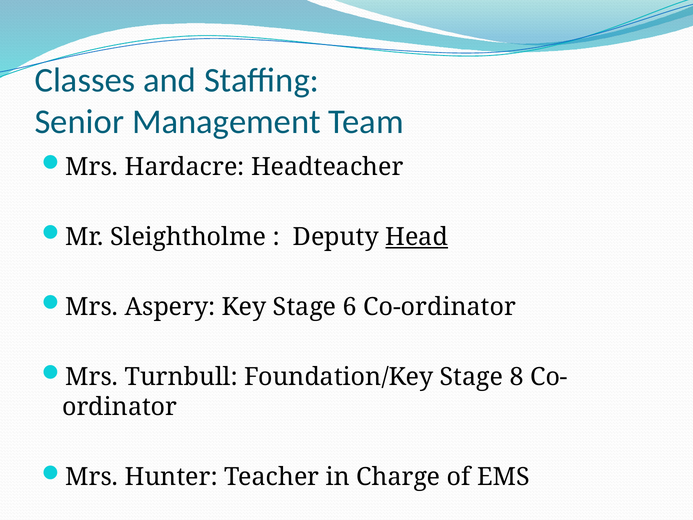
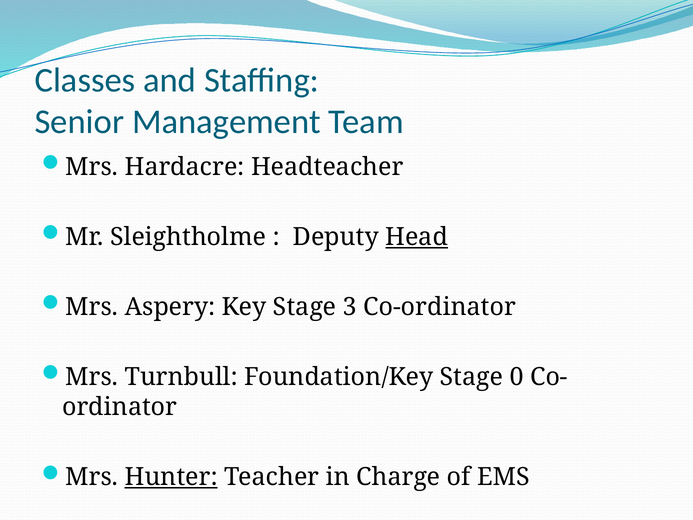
6: 6 -> 3
8: 8 -> 0
Hunter underline: none -> present
